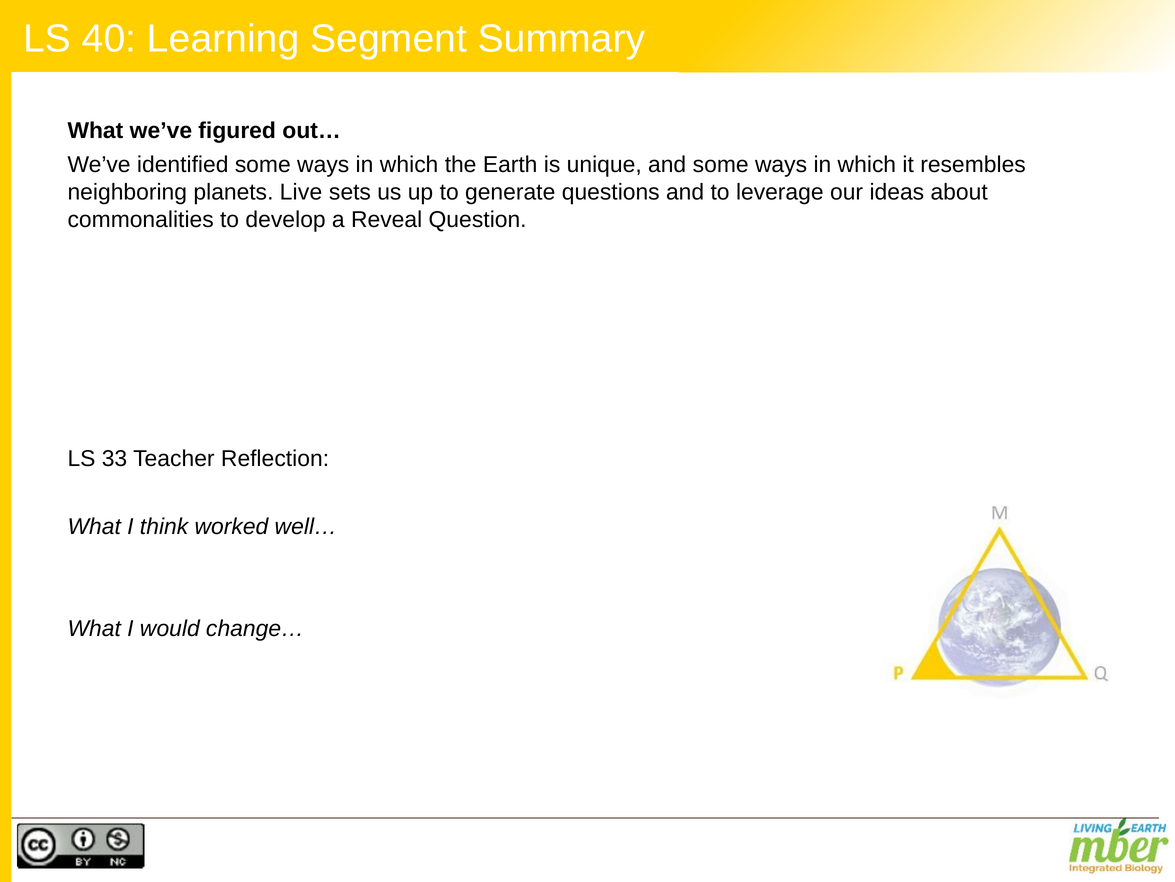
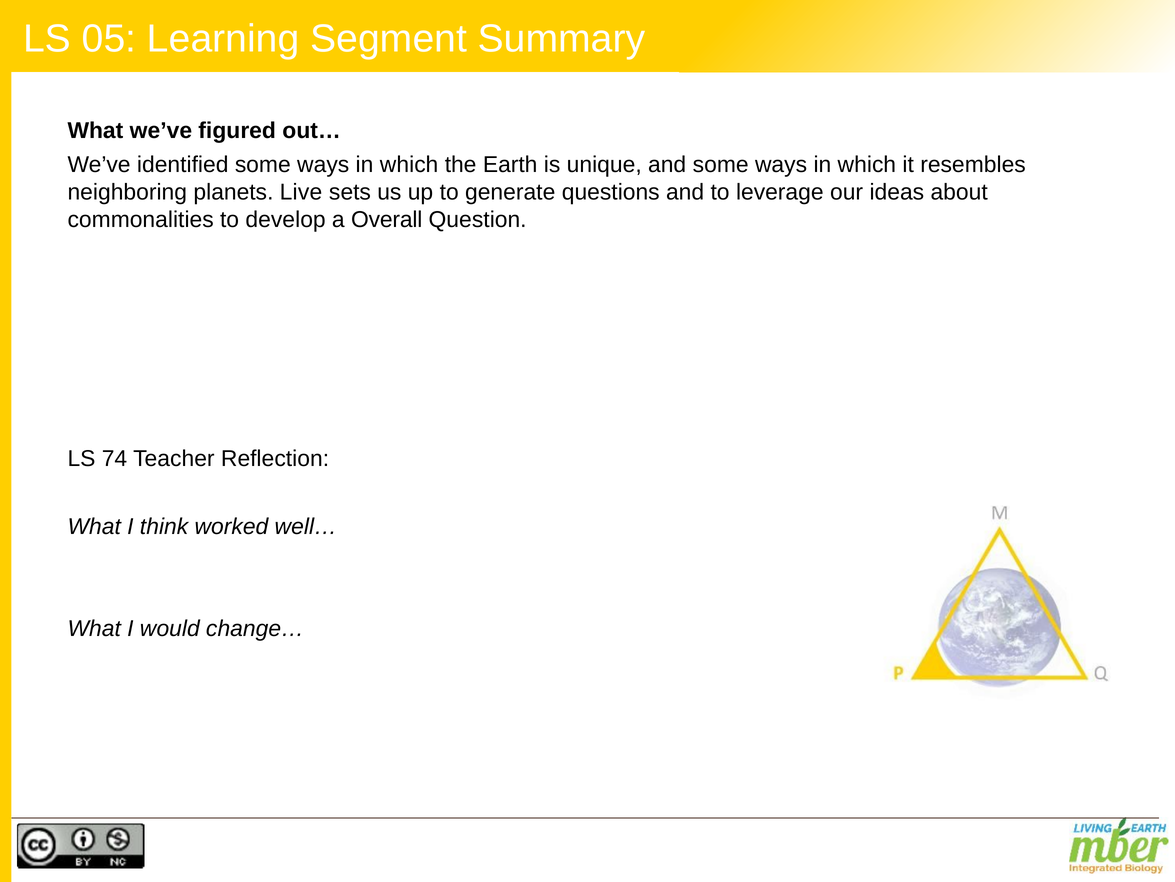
40: 40 -> 05
Reveal: Reveal -> Overall
33: 33 -> 74
